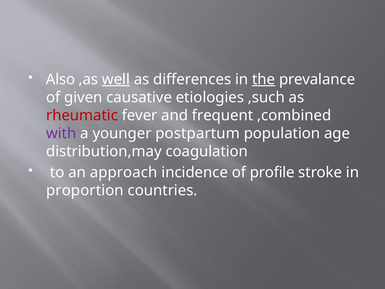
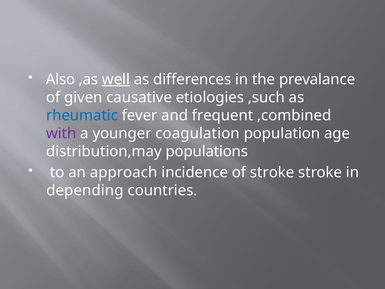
the underline: present -> none
rheumatic colour: red -> blue
postpartum: postpartum -> coagulation
coagulation: coagulation -> populations
of profile: profile -> stroke
proportion: proportion -> depending
